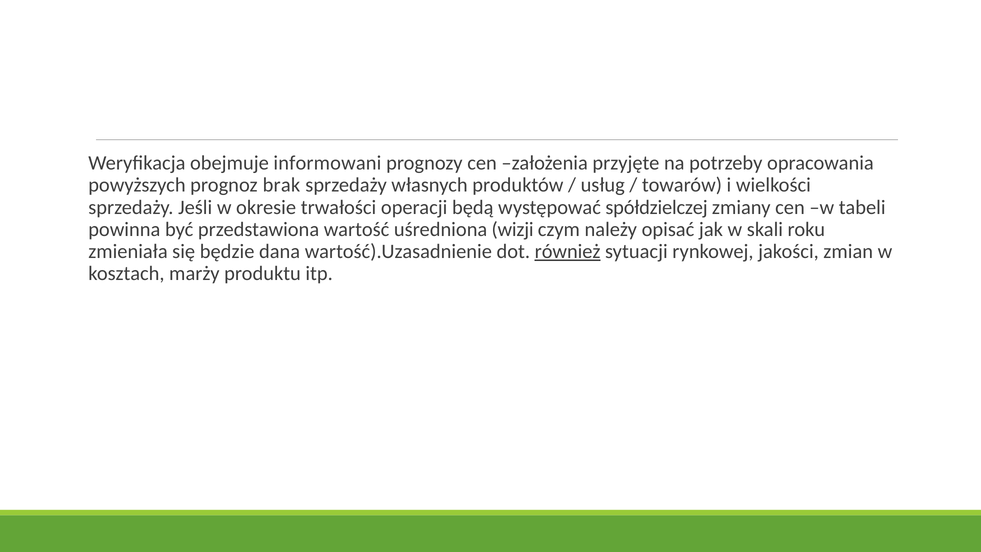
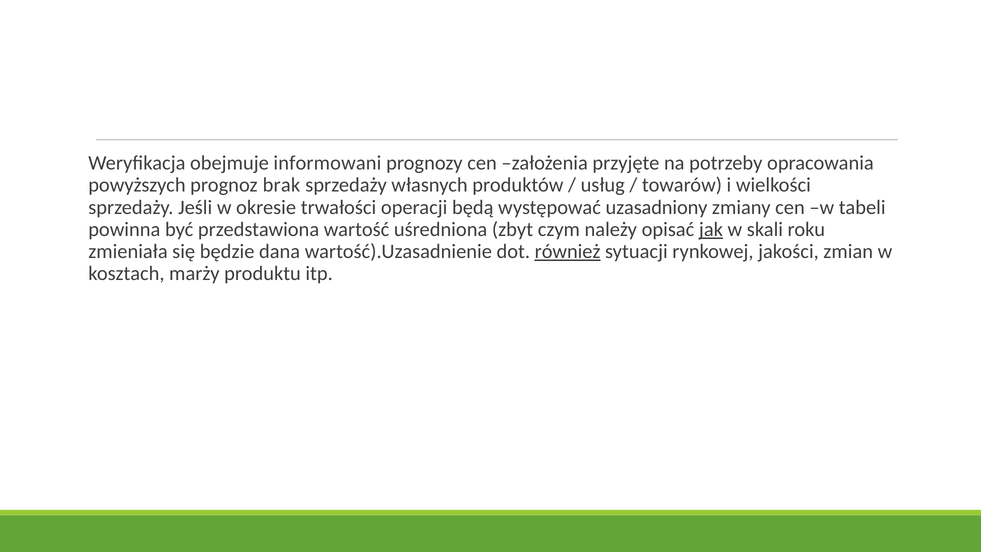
spółdzielczej: spółdzielczej -> uzasadniony
wizji: wizji -> zbyt
jak underline: none -> present
